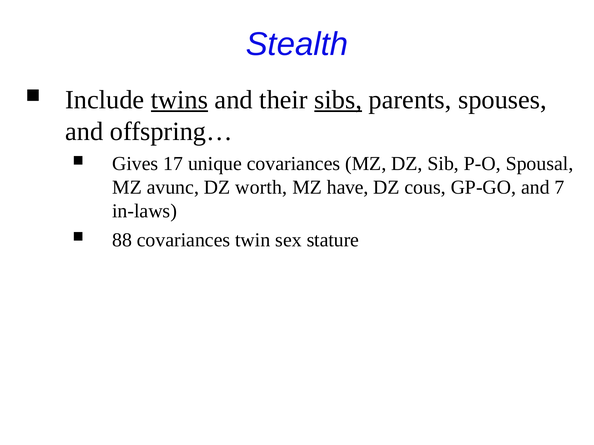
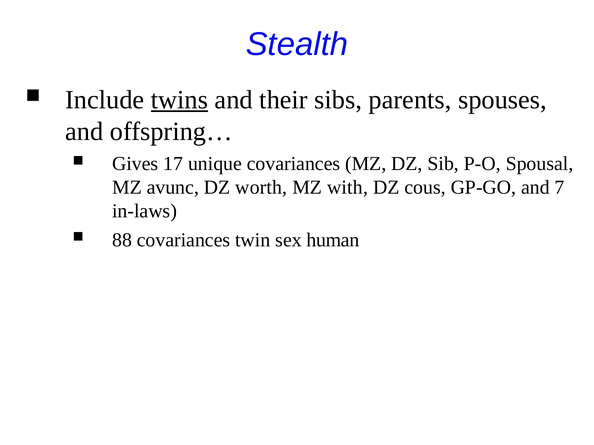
sibs underline: present -> none
have: have -> with
stature: stature -> human
